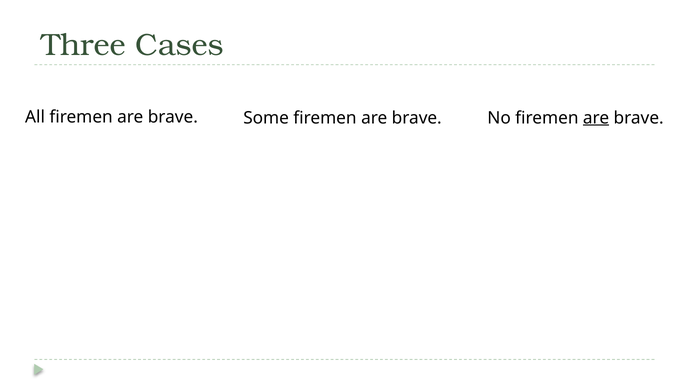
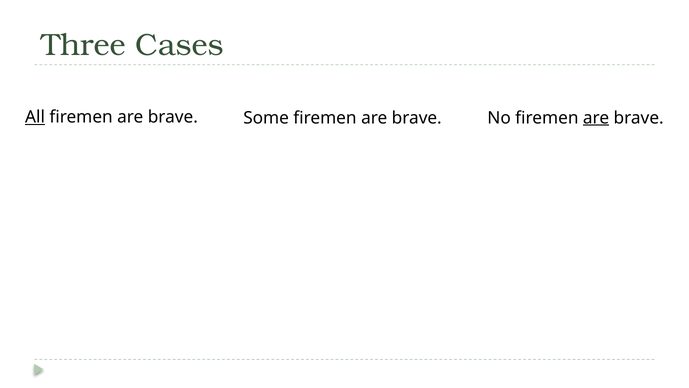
All underline: none -> present
